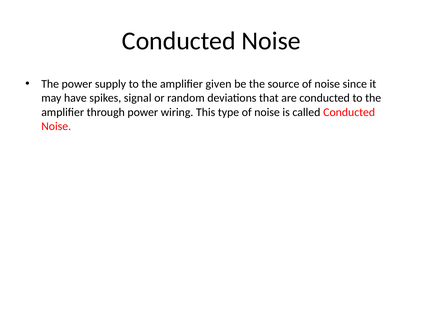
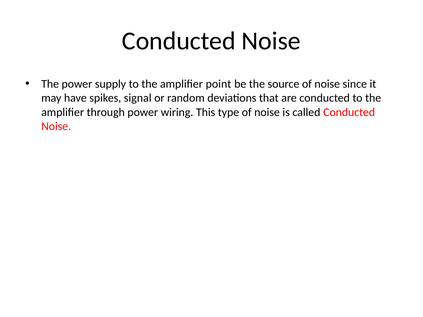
given: given -> point
